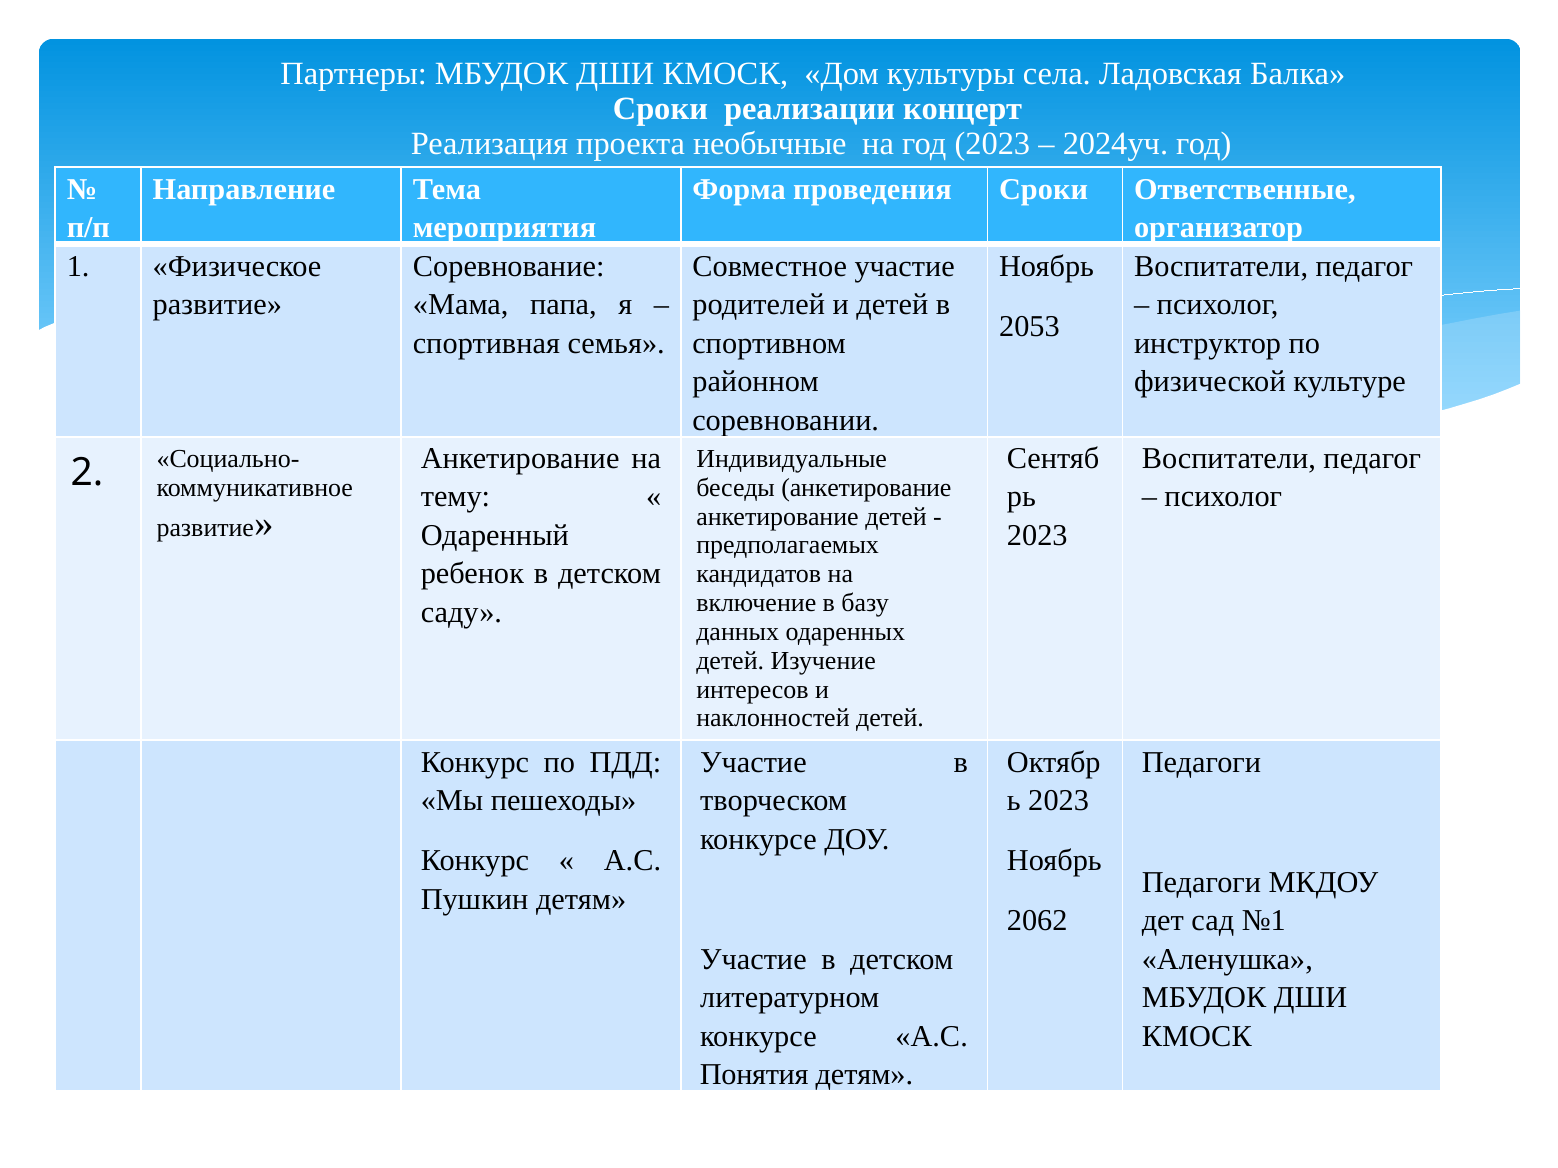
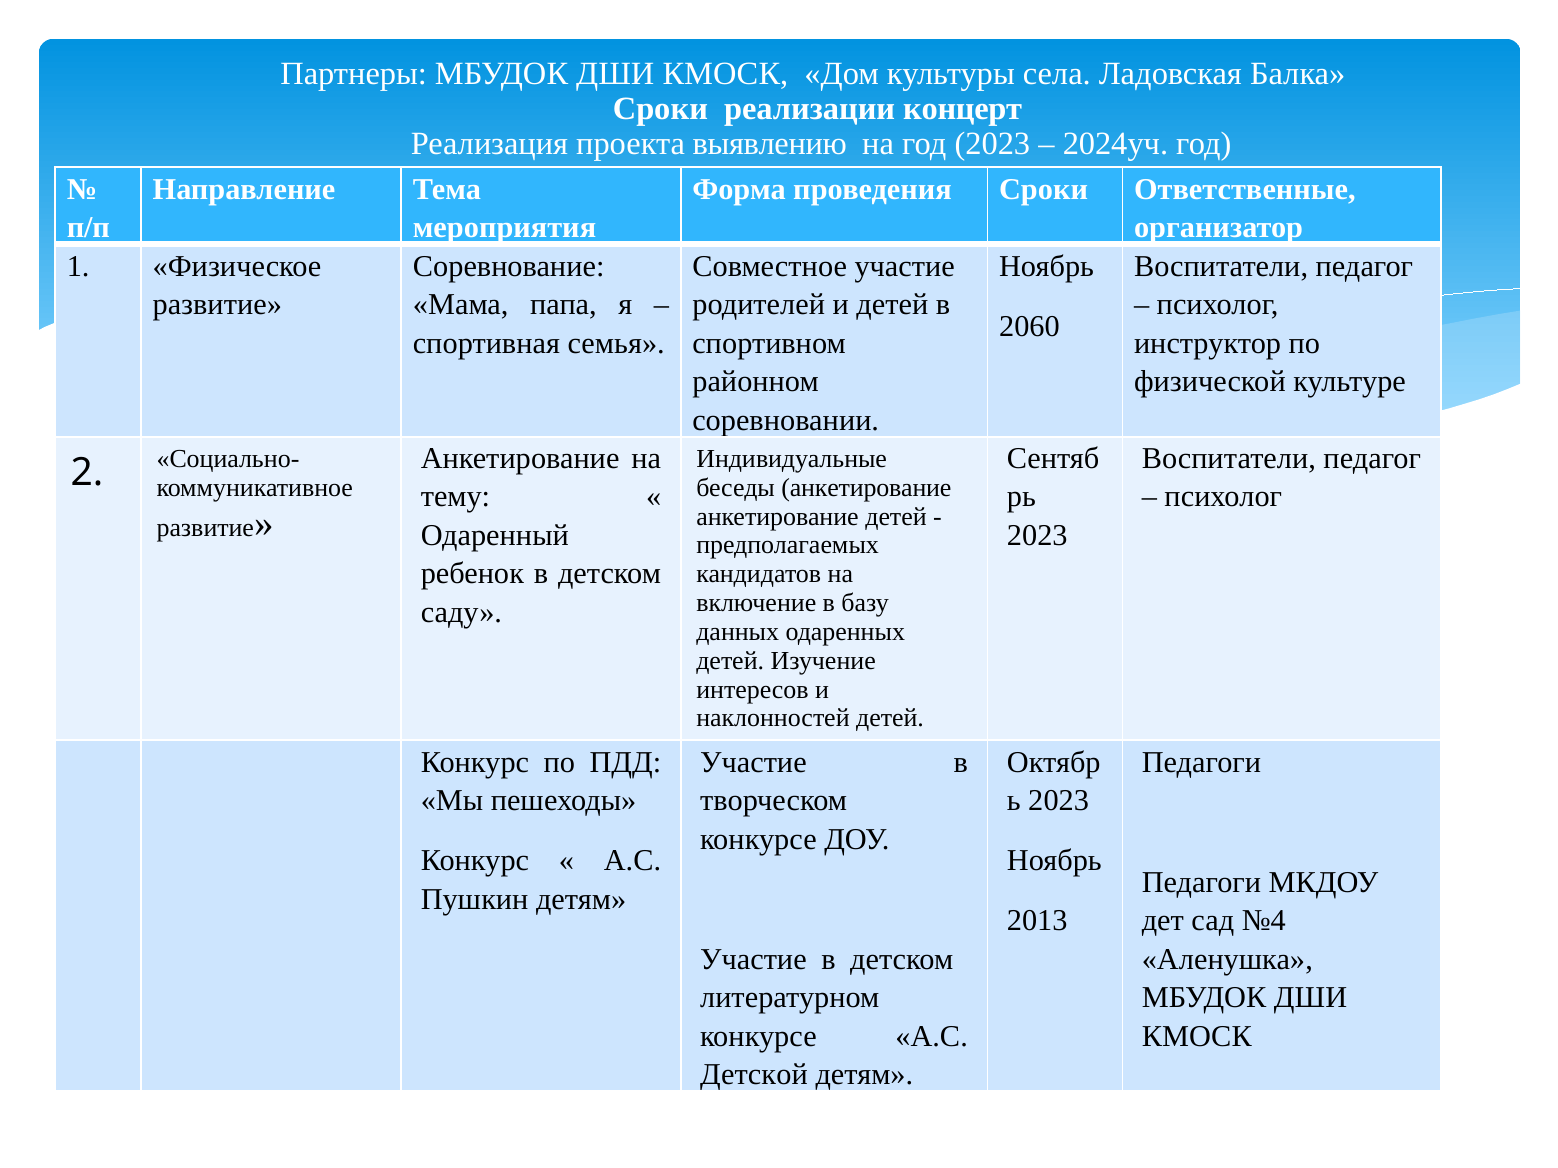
необычные: необычные -> выявлению
2053: 2053 -> 2060
2062: 2062 -> 2013
№1: №1 -> №4
Понятия: Понятия -> Детской
